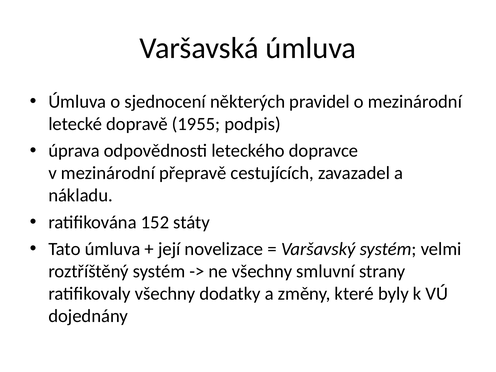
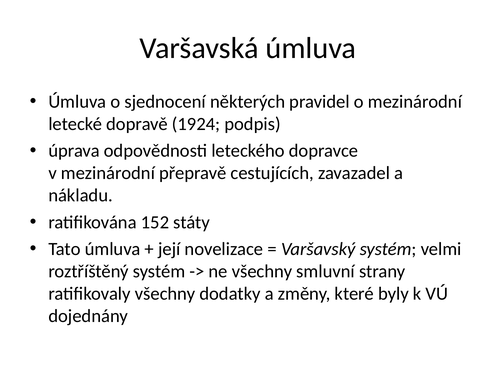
1955: 1955 -> 1924
